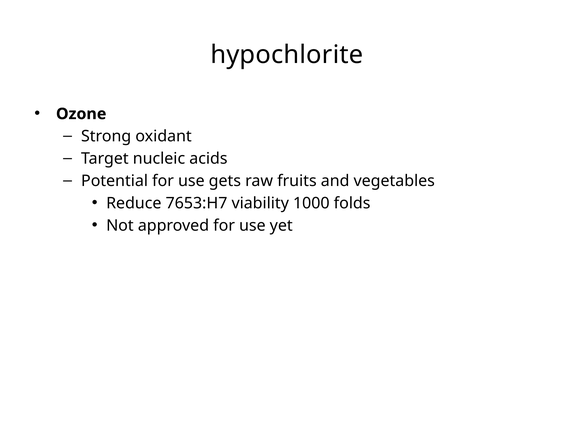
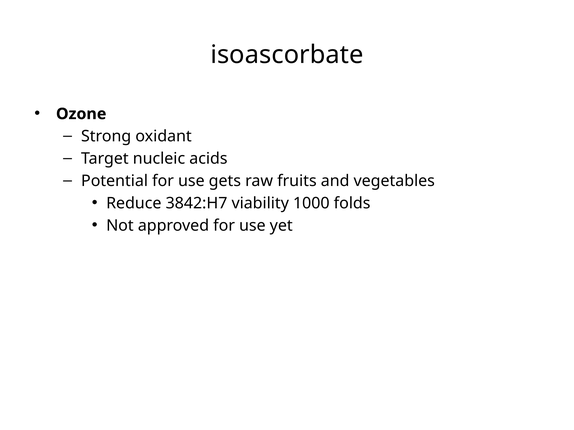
hypochlorite: hypochlorite -> isoascorbate
7653:H7: 7653:H7 -> 3842:H7
